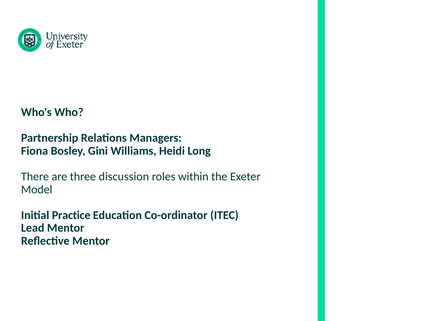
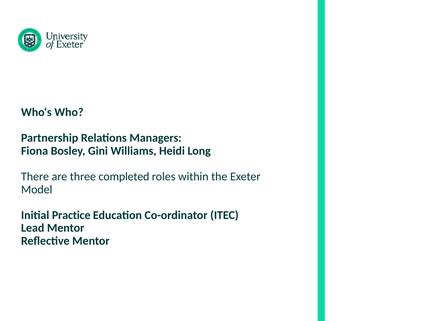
discussion: discussion -> completed
